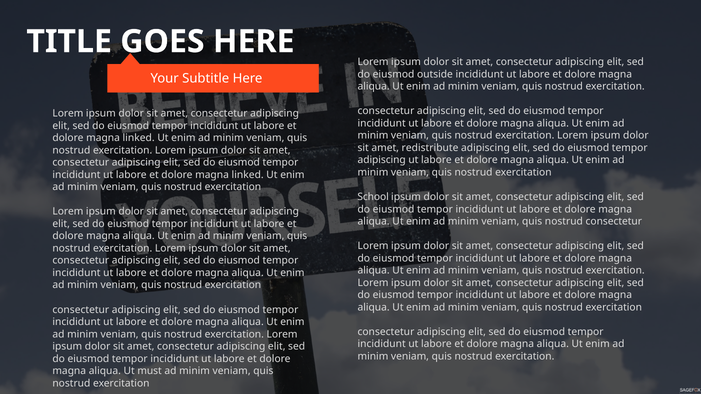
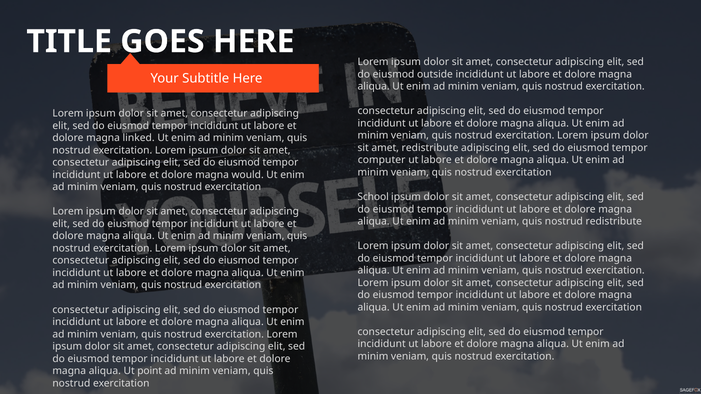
adipiscing at (382, 160): adipiscing -> computer
linked at (248, 175): linked -> would
nostrud consectetur: consectetur -> redistribute
must: must -> point
